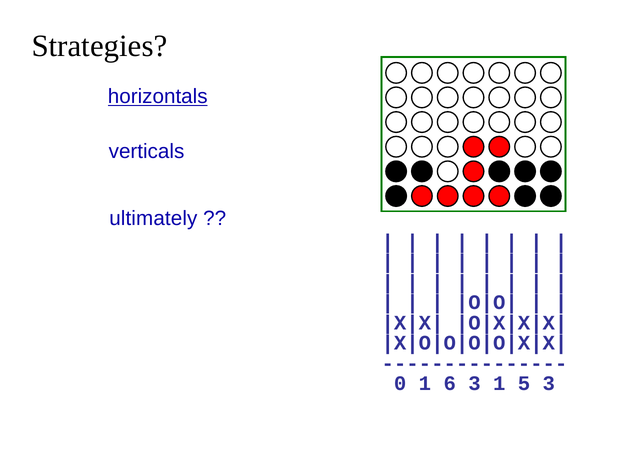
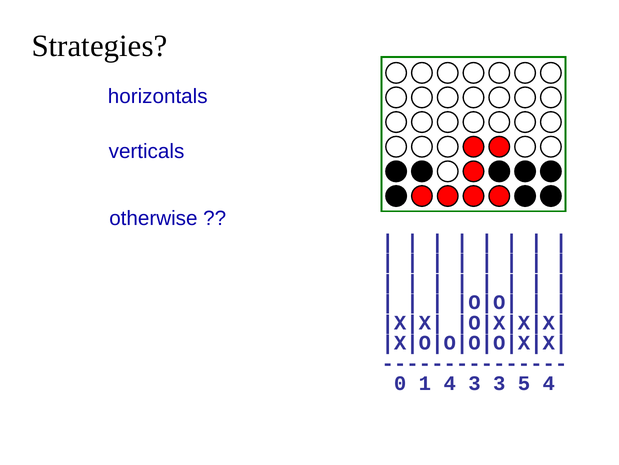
horizontals underline: present -> none
ultimately: ultimately -> otherwise
1 6: 6 -> 4
3 1: 1 -> 3
5 3: 3 -> 4
